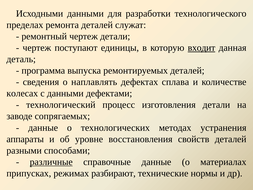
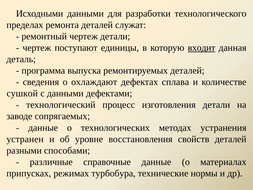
наплавлять: наплавлять -> охлаждают
колесах: колесах -> сушкой
аппараты: аппараты -> устранен
различные underline: present -> none
разбирают: разбирают -> турбобура
